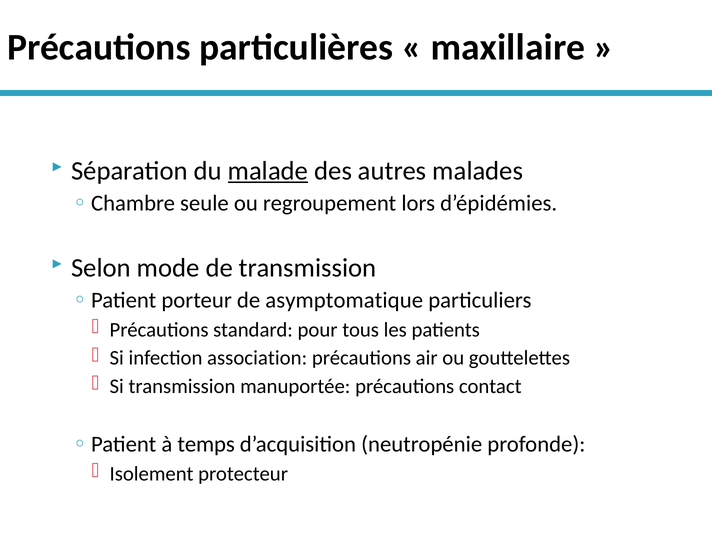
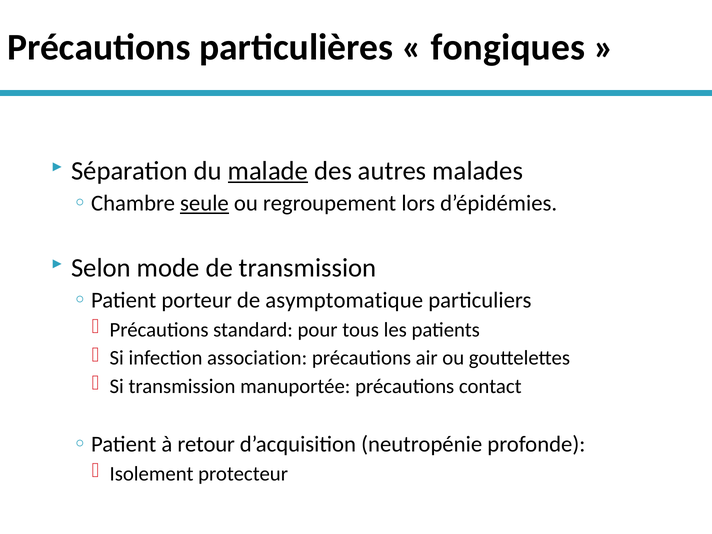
maxillaire: maxillaire -> fongiques
seule underline: none -> present
temps: temps -> retour
